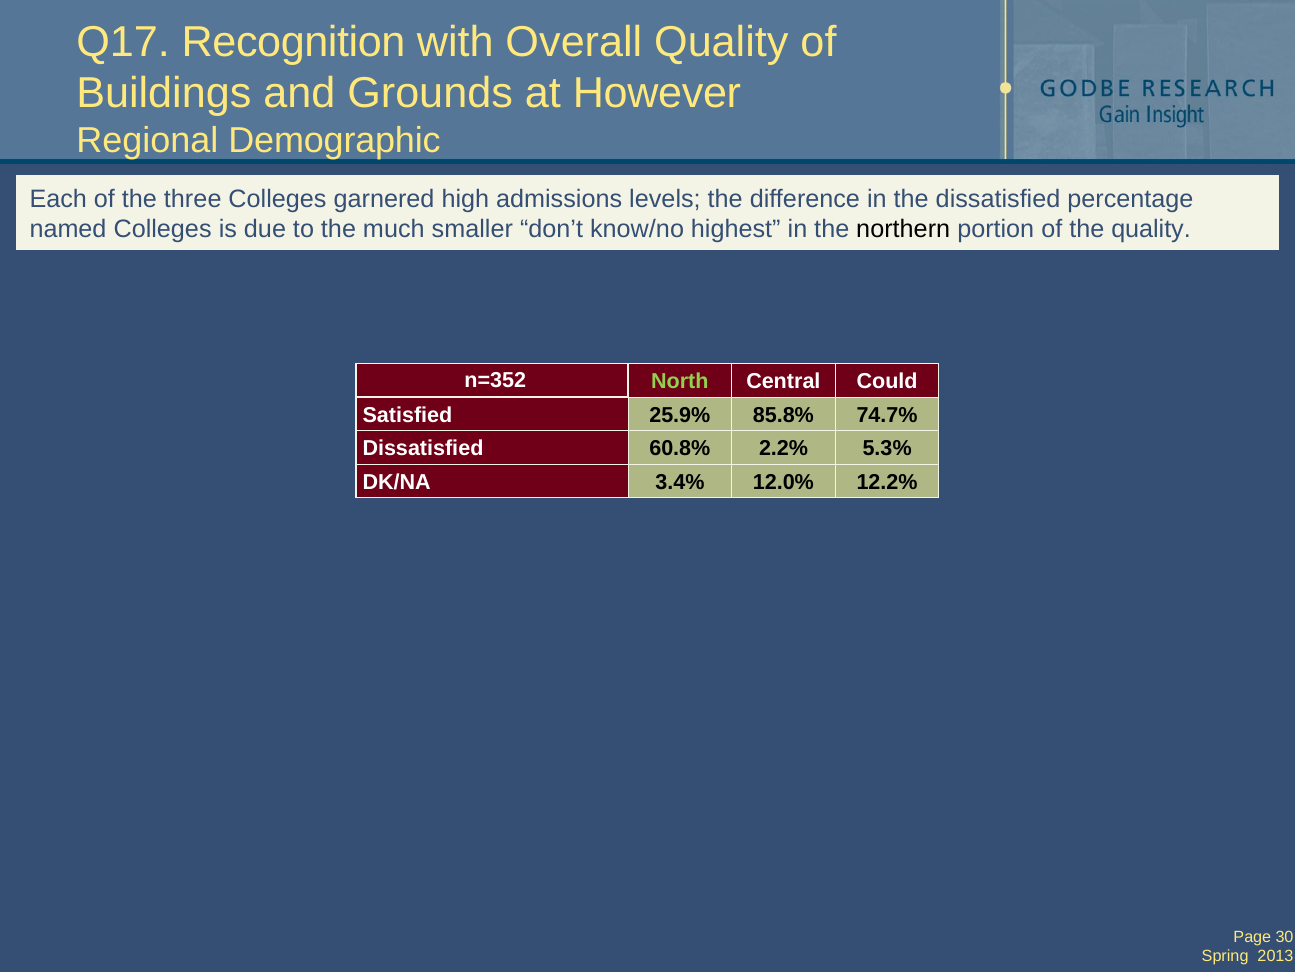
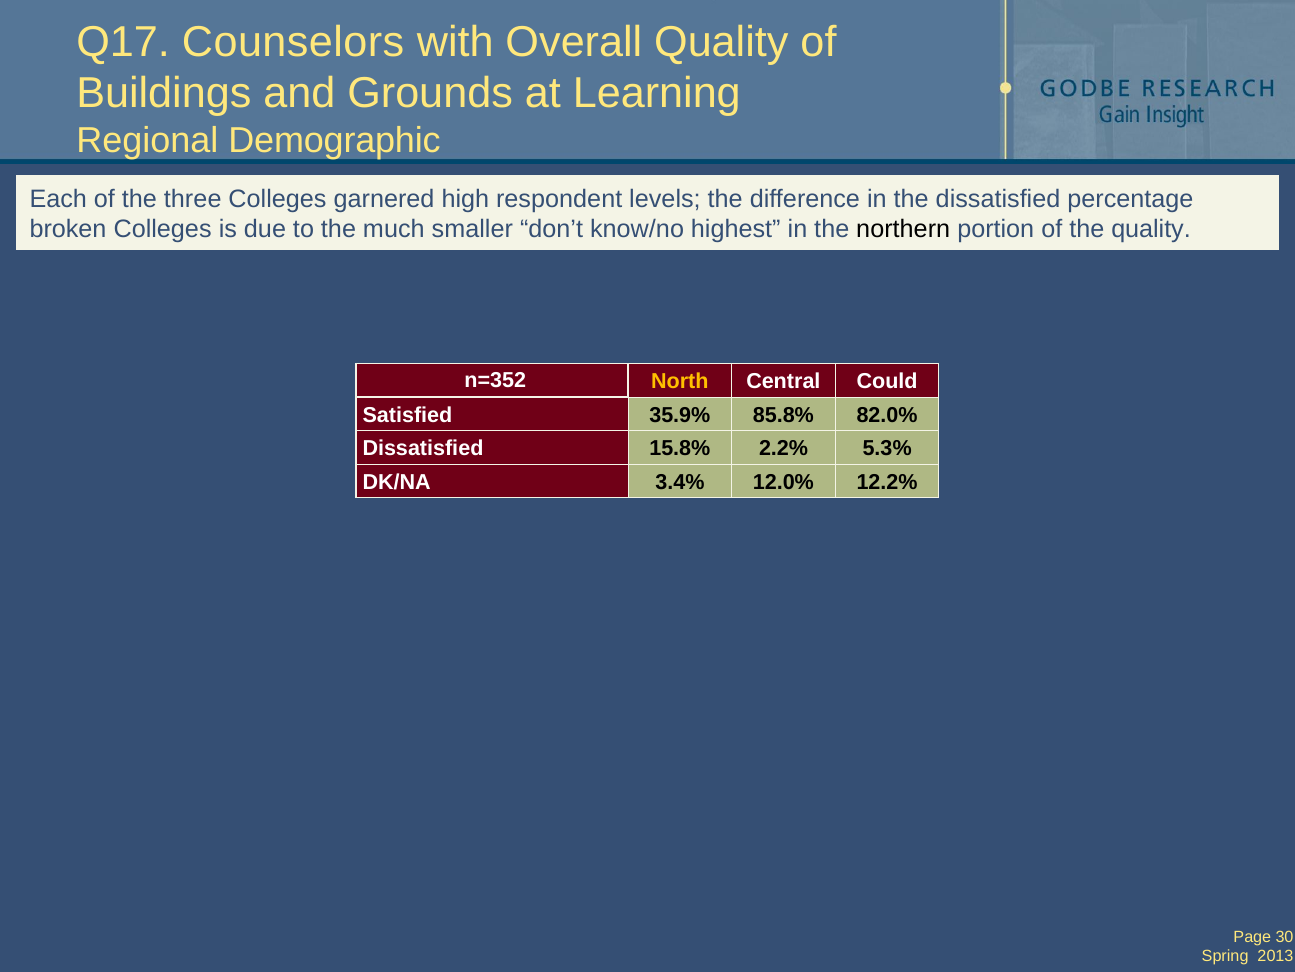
Recognition: Recognition -> Counselors
However: However -> Learning
admissions: admissions -> respondent
named: named -> broken
North colour: light green -> yellow
25.9%: 25.9% -> 35.9%
74.7%: 74.7% -> 82.0%
60.8%: 60.8% -> 15.8%
